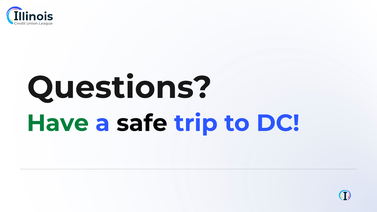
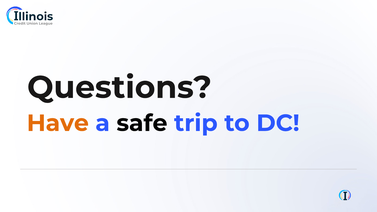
Have colour: green -> orange
